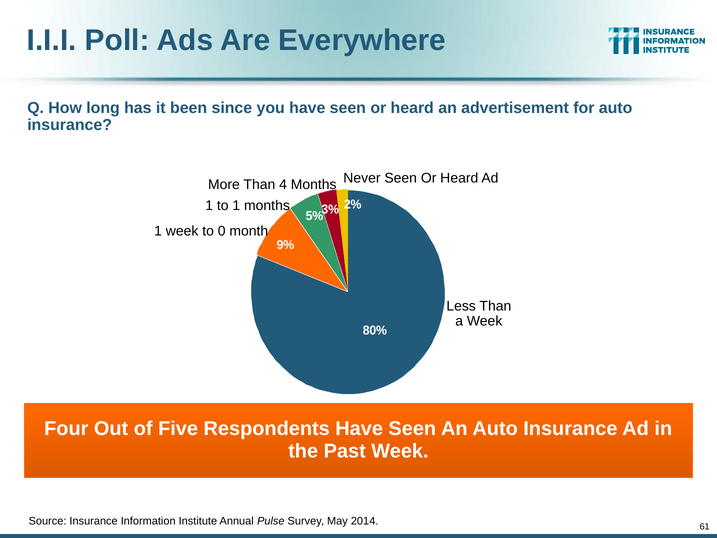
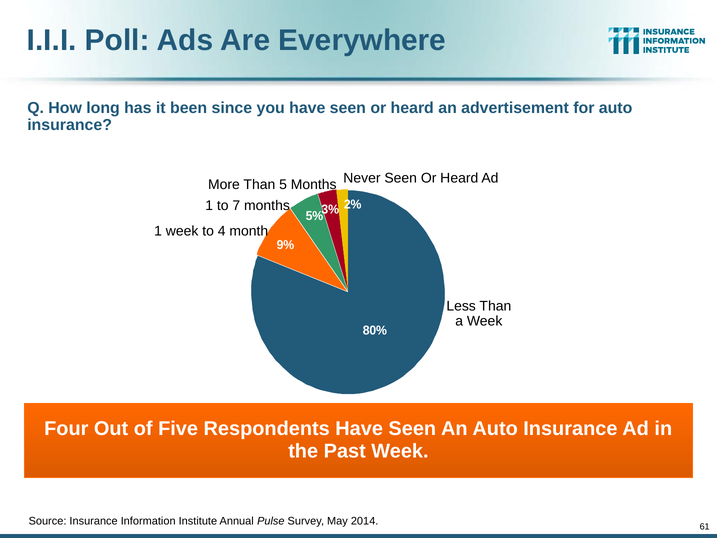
4: 4 -> 5
to 1: 1 -> 7
0: 0 -> 4
